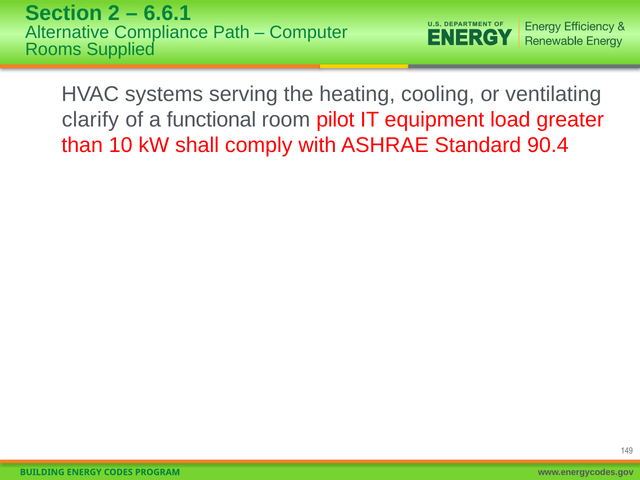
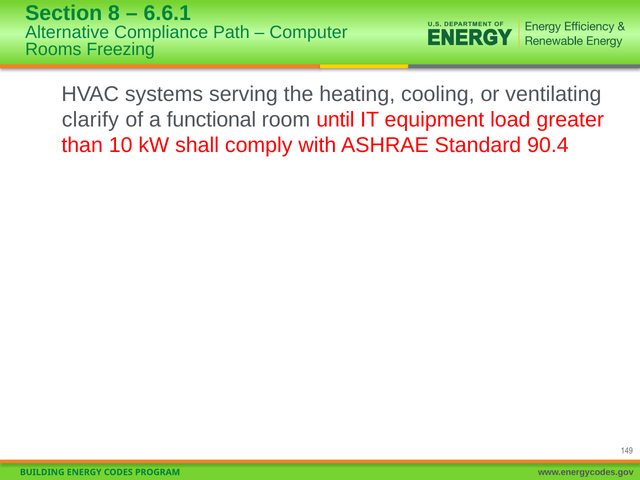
2: 2 -> 8
Supplied: Supplied -> Freezing
pilot: pilot -> until
